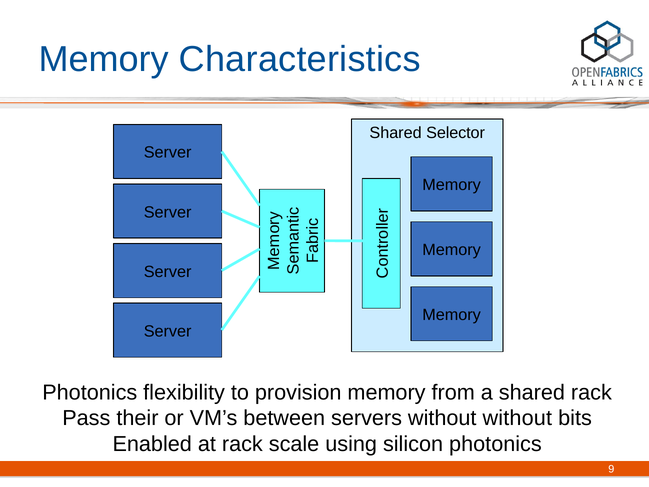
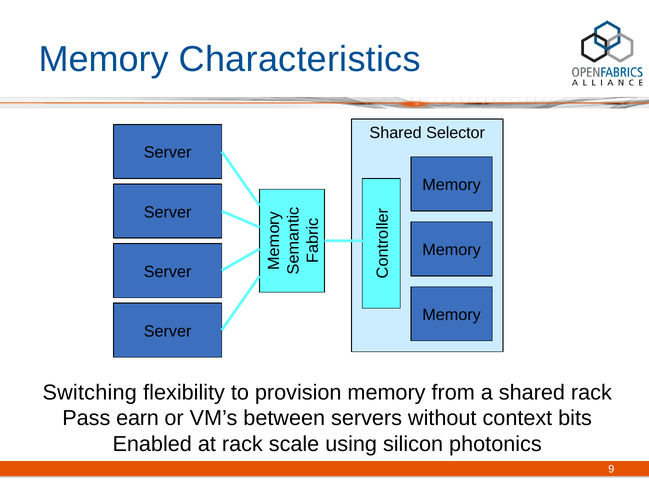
Photonics at (90, 392): Photonics -> Switching
their: their -> earn
without without: without -> context
